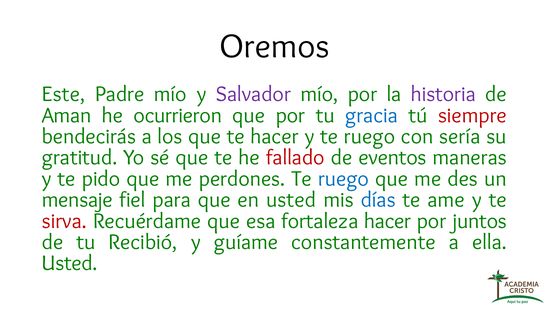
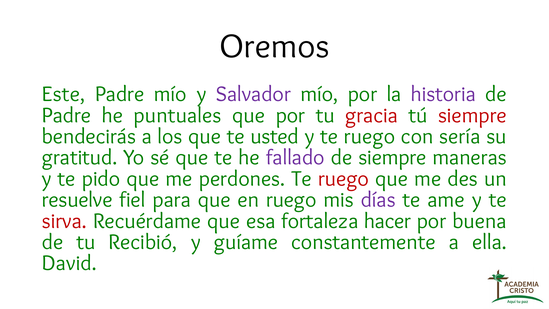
Aman at (67, 115): Aman -> Padre
ocurrieron: ocurrieron -> puntuales
gracia colour: blue -> red
te hacer: hacer -> usted
fallado colour: red -> purple
de eventos: eventos -> siempre
ruego at (344, 178) colour: blue -> red
mensaje: mensaje -> resuelve
en usted: usted -> ruego
días colour: blue -> purple
juntos: juntos -> buena
Usted at (70, 263): Usted -> David
